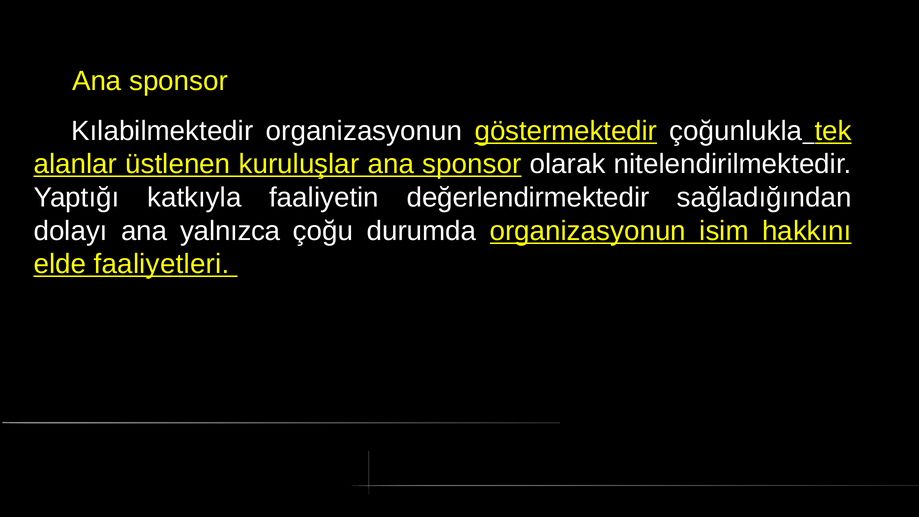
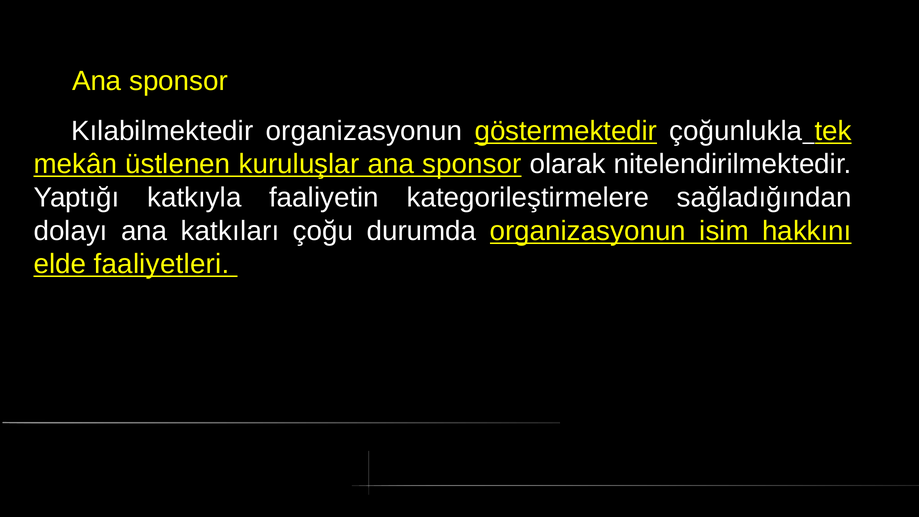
alanlar: alanlar -> mekân
değerlendirmektedir: değerlendirmektedir -> kategorileştirmelere
yalnızca: yalnızca -> katkıları
